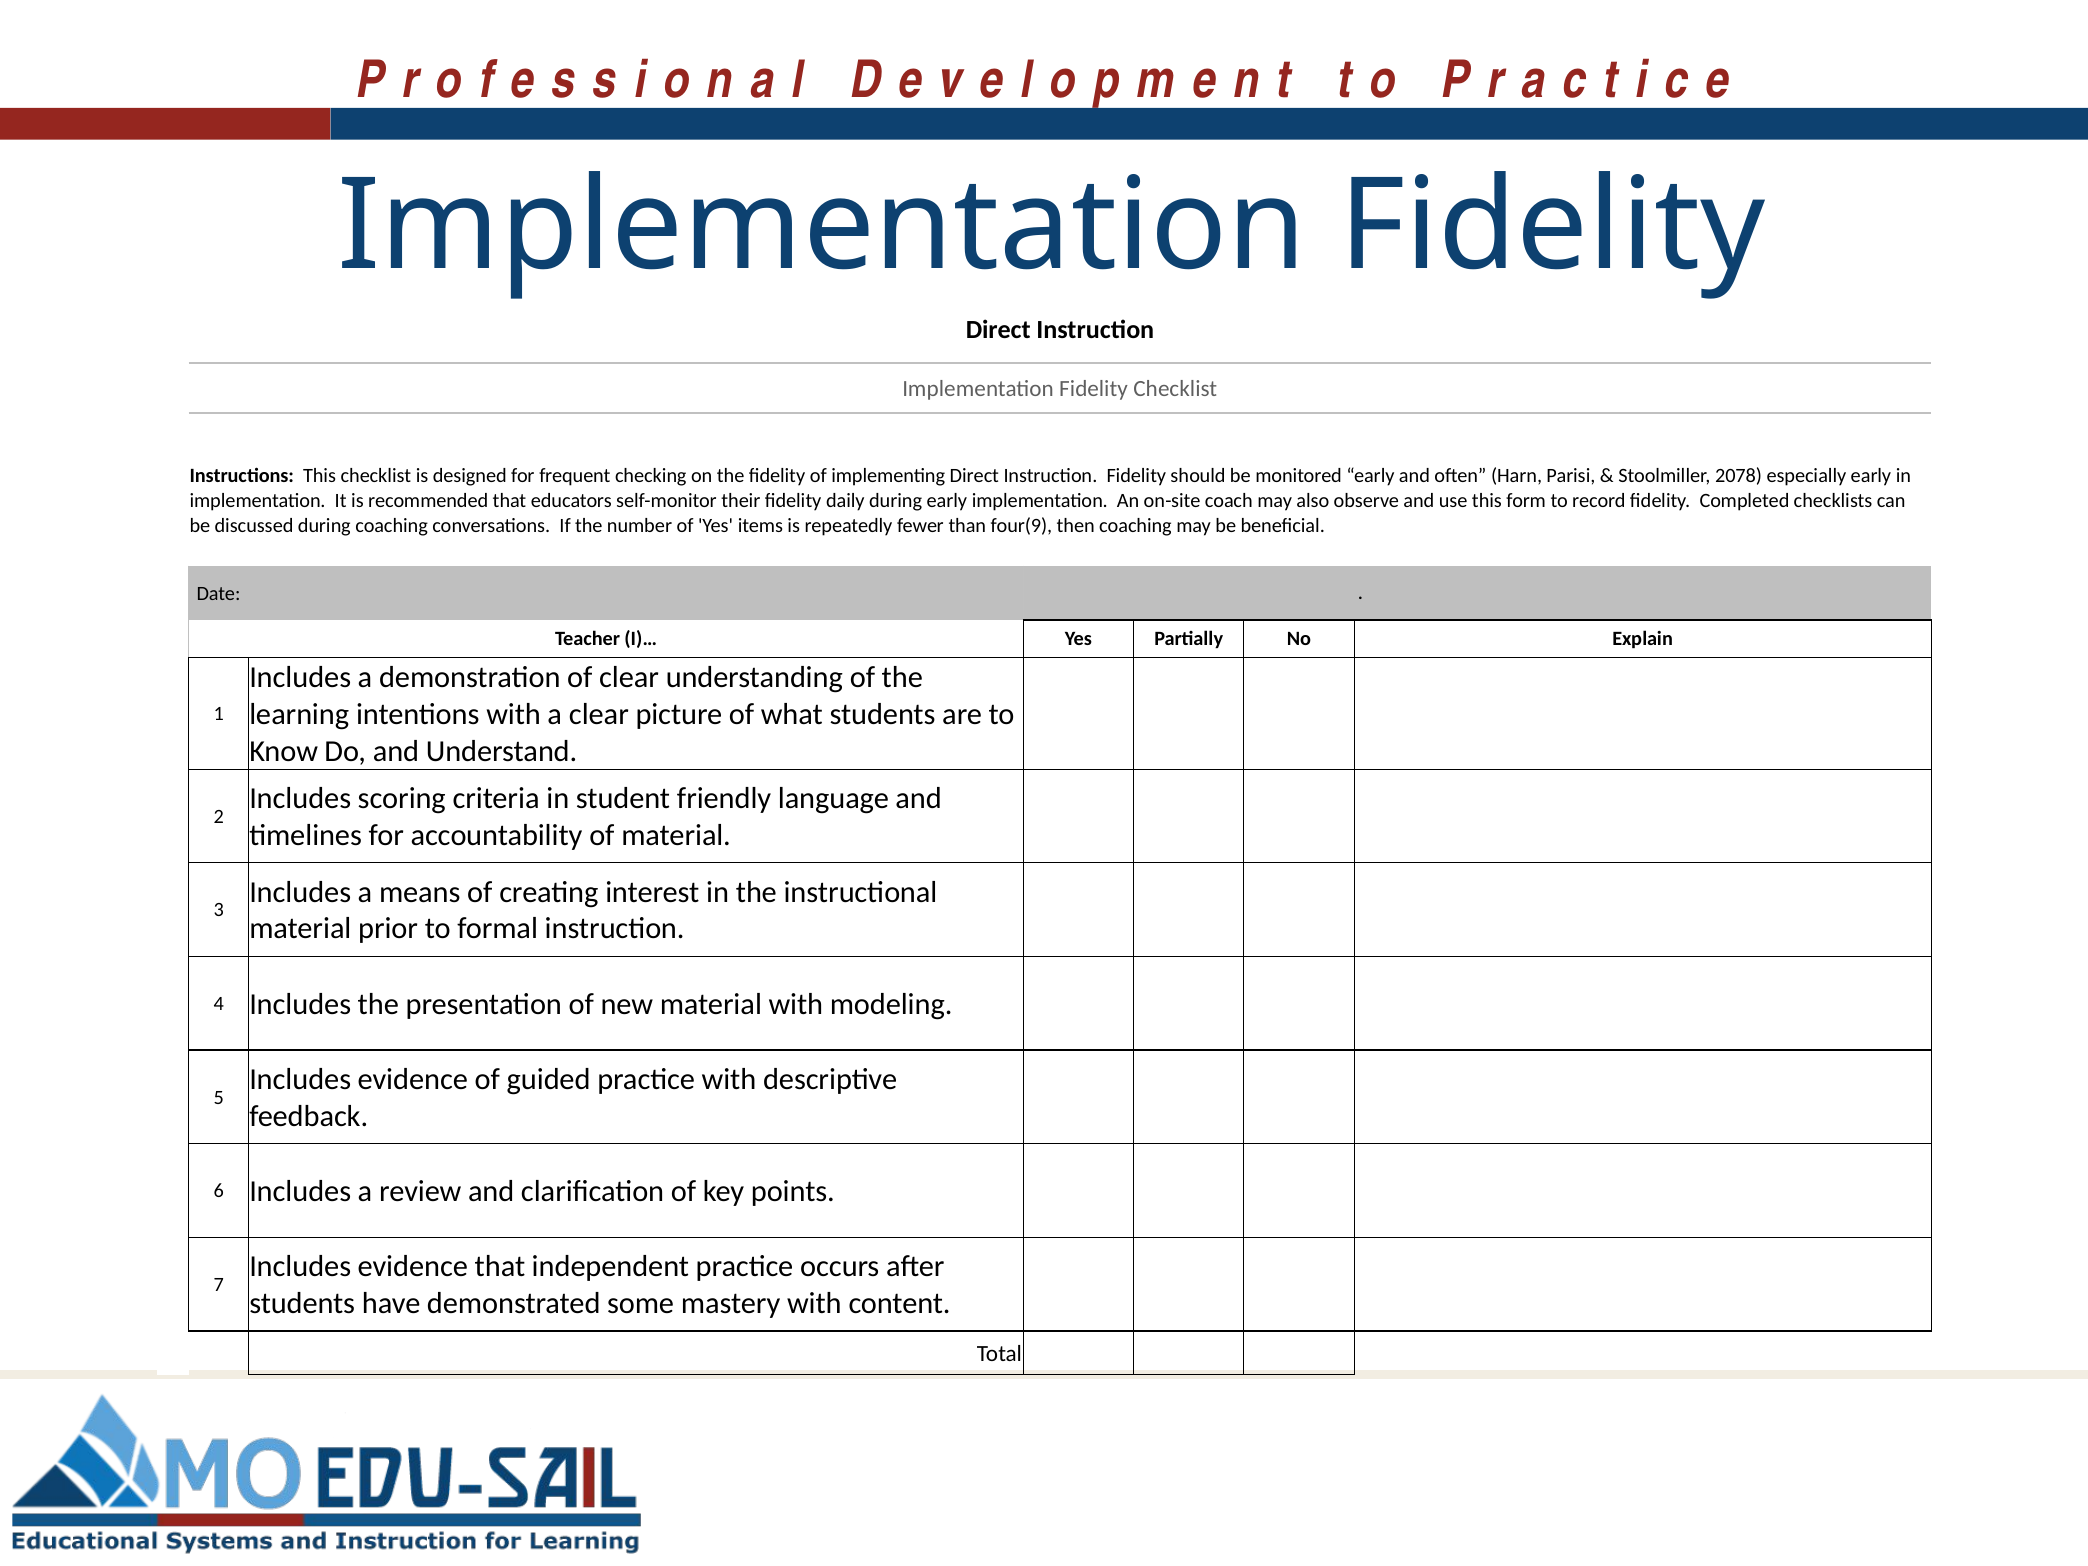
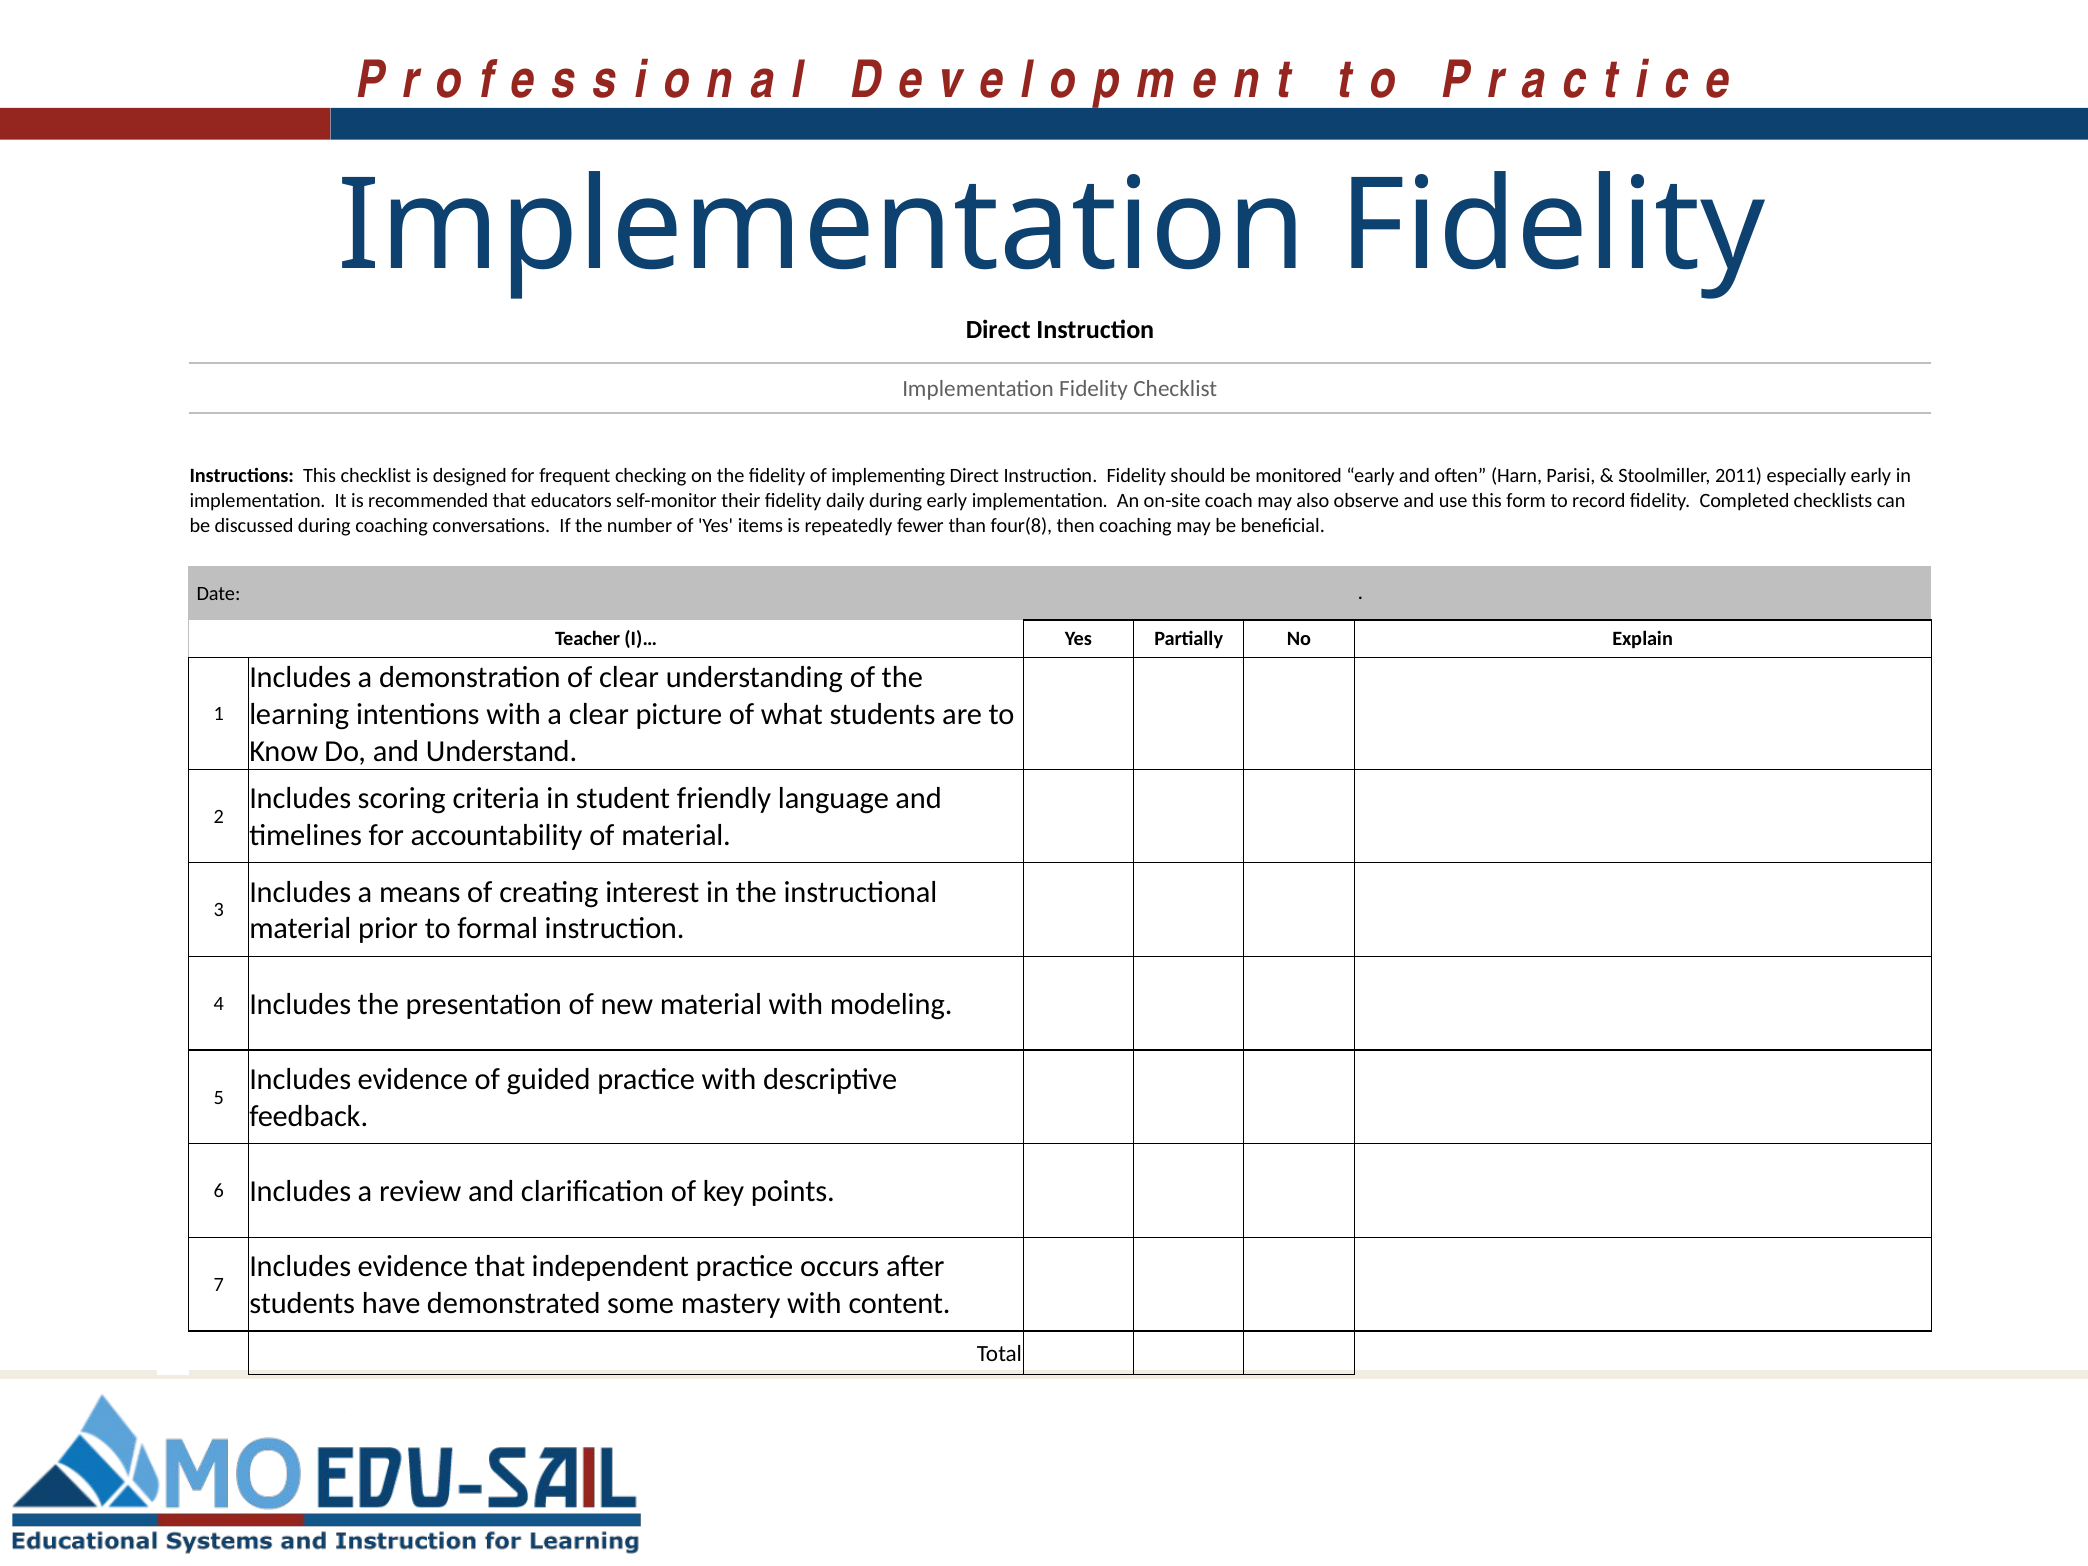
2078: 2078 -> 2011
four(9: four(9 -> four(8
